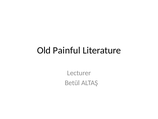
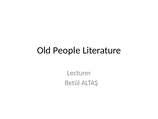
Painful: Painful -> People
